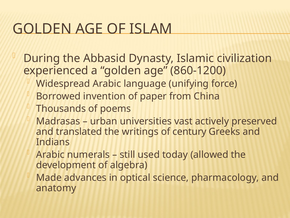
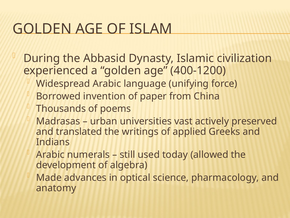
860-1200: 860-1200 -> 400-1200
century: century -> applied
